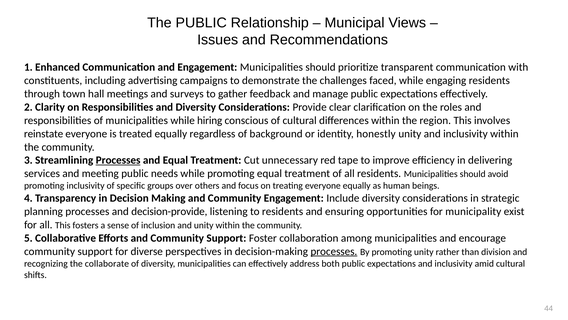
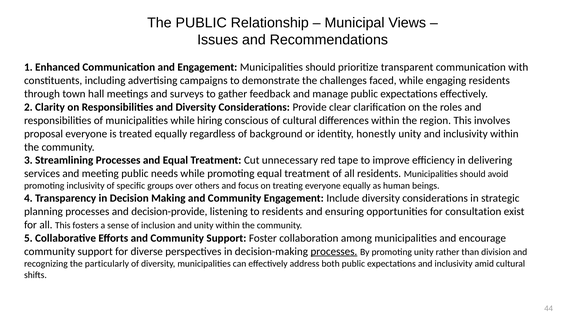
reinstate: reinstate -> proposal
Processes at (118, 160) underline: present -> none
municipality: municipality -> consultation
collaborate: collaborate -> particularly
